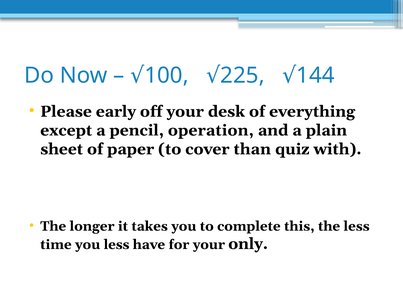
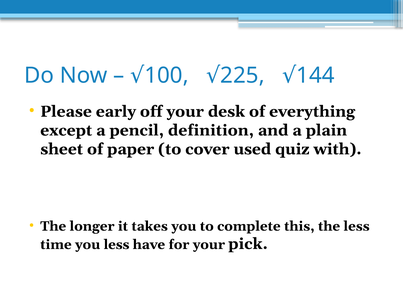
operation: operation -> definition
than: than -> used
only: only -> pick
